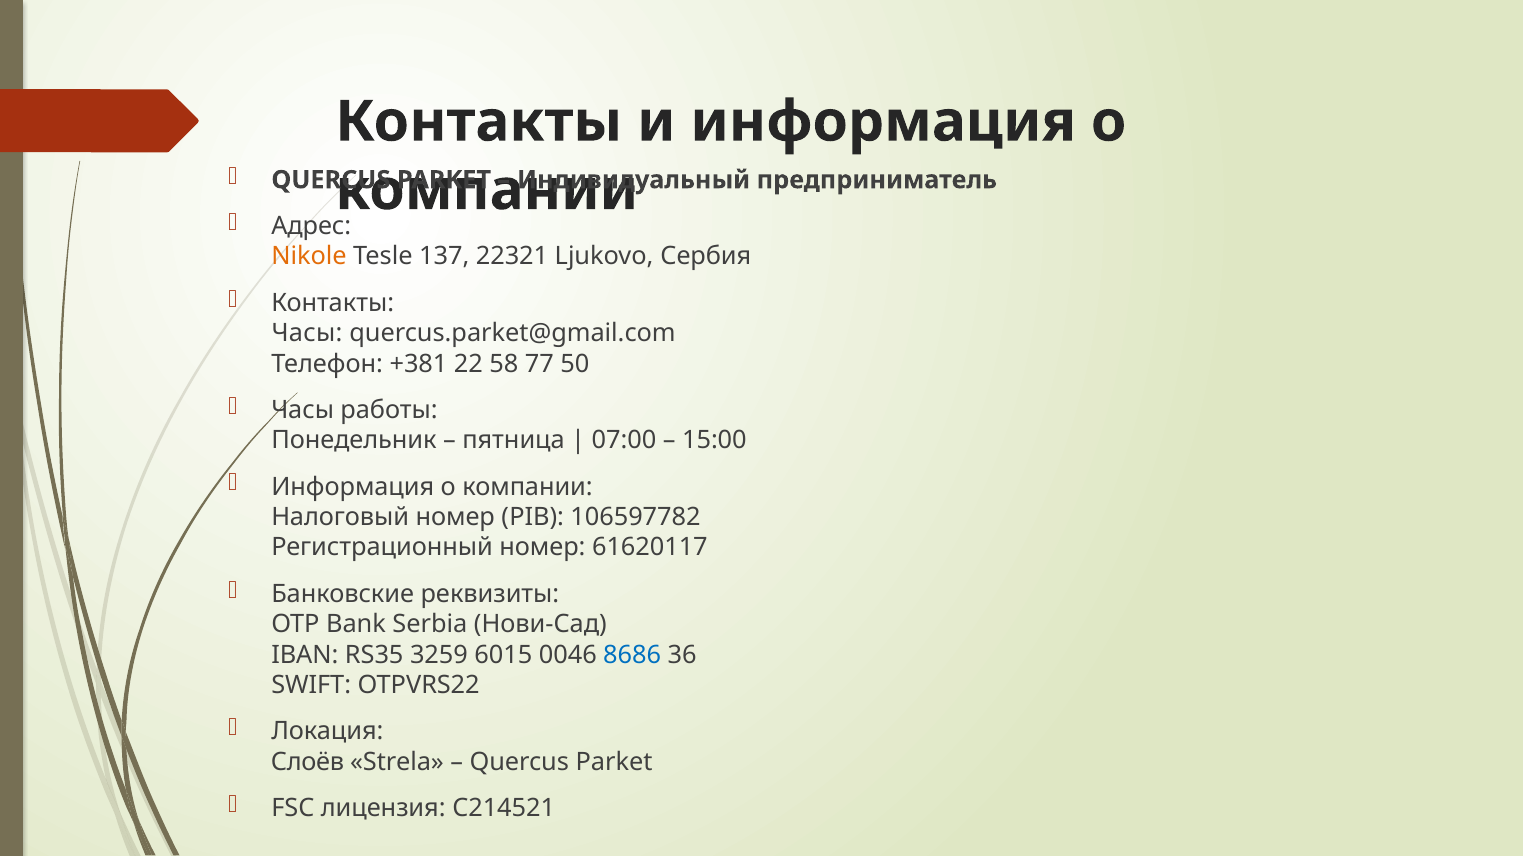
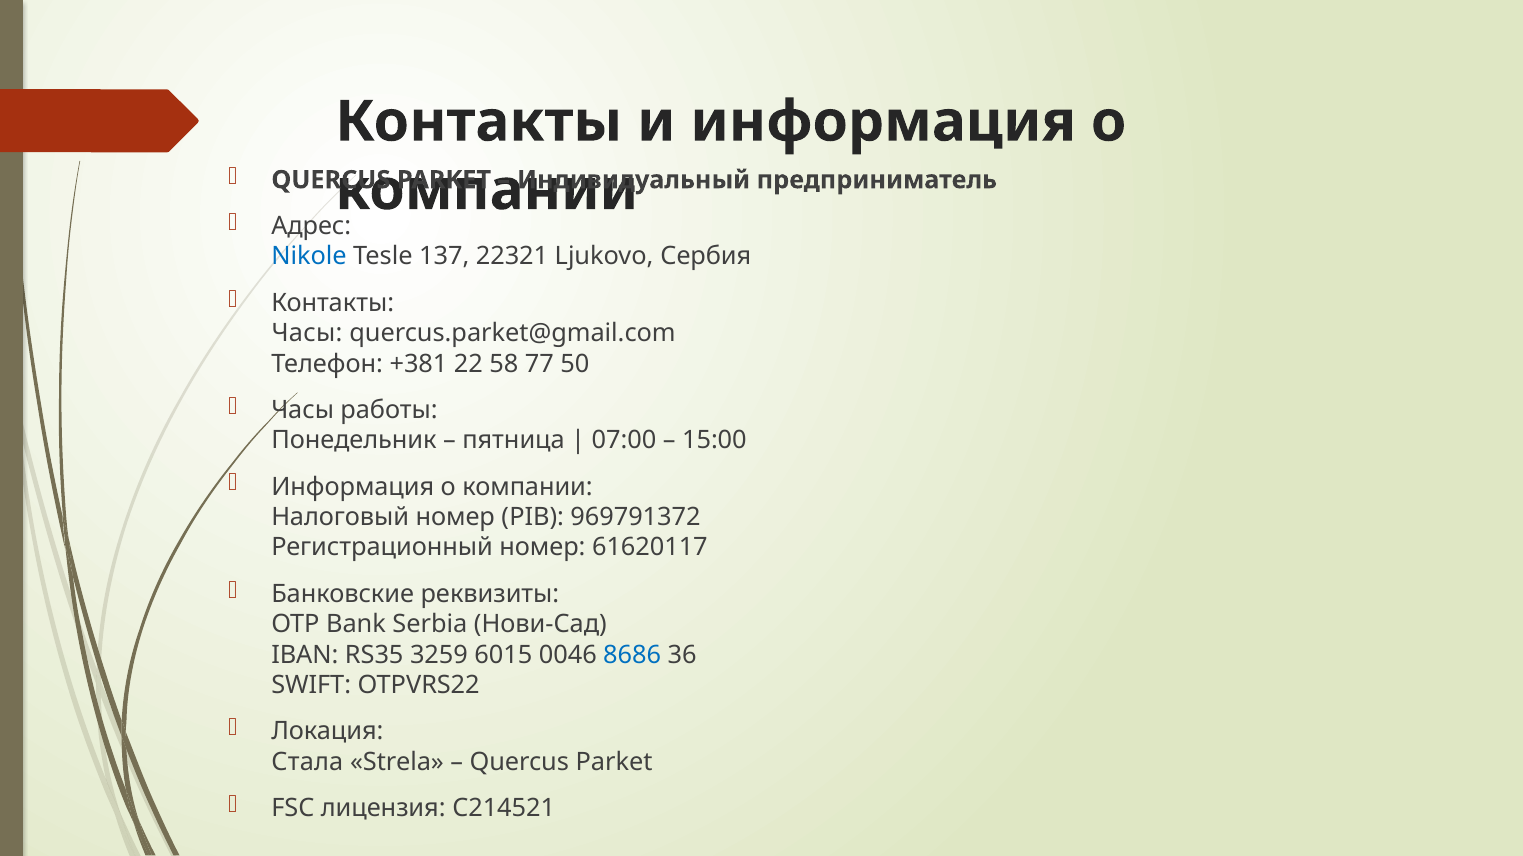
Nikole colour: orange -> blue
106597782: 106597782 -> 969791372
Слоёв: Слоёв -> Стала
